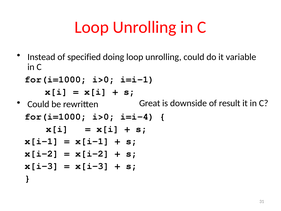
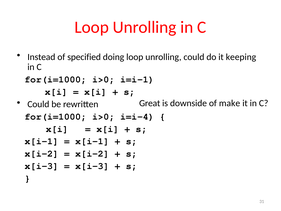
variable: variable -> keeping
result: result -> make
